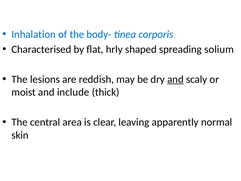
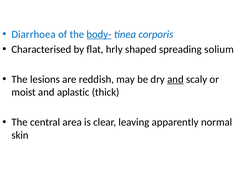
Inhalation: Inhalation -> Diarrhoea
body- underline: none -> present
include: include -> aplastic
